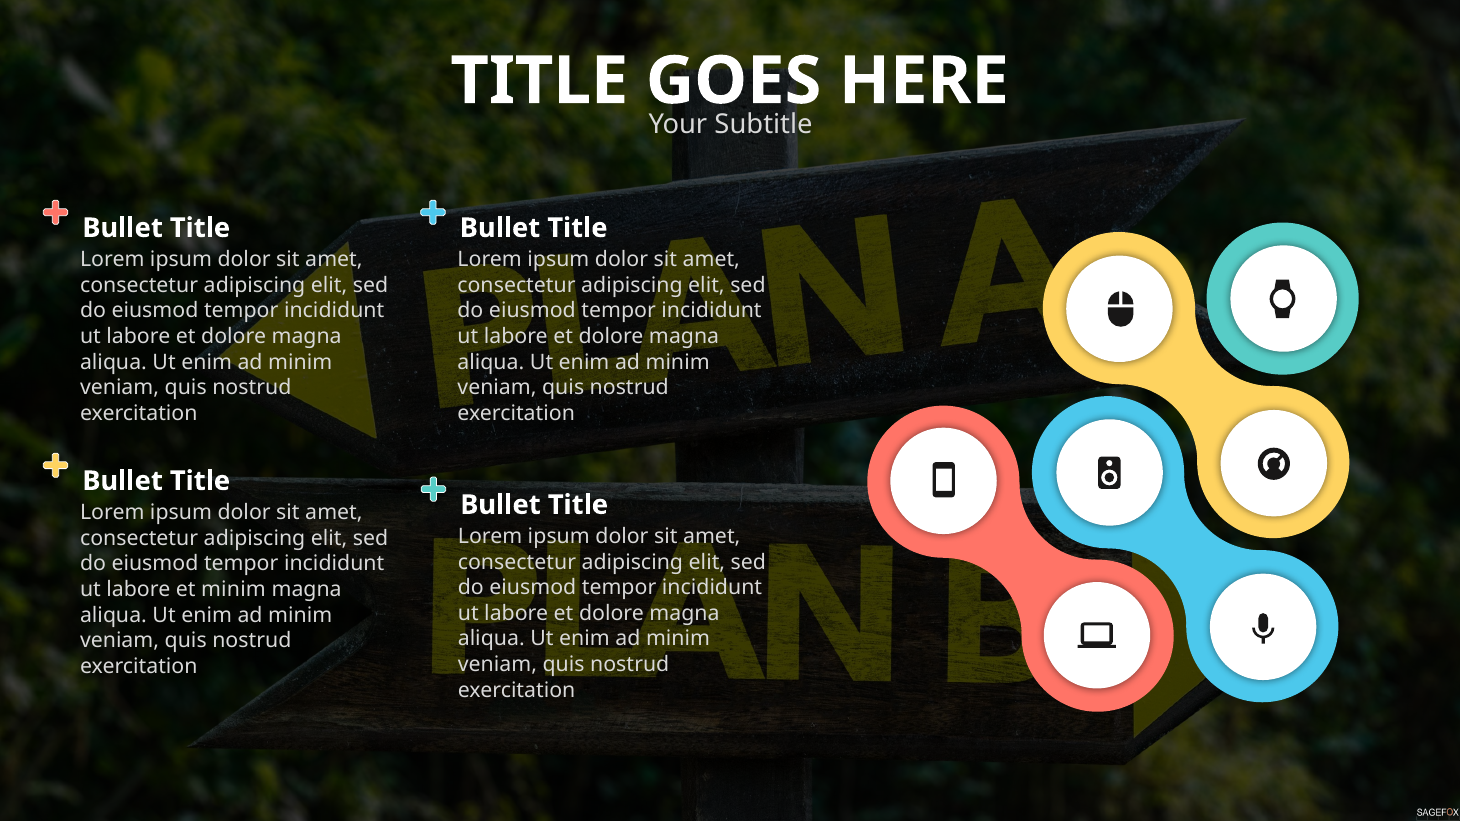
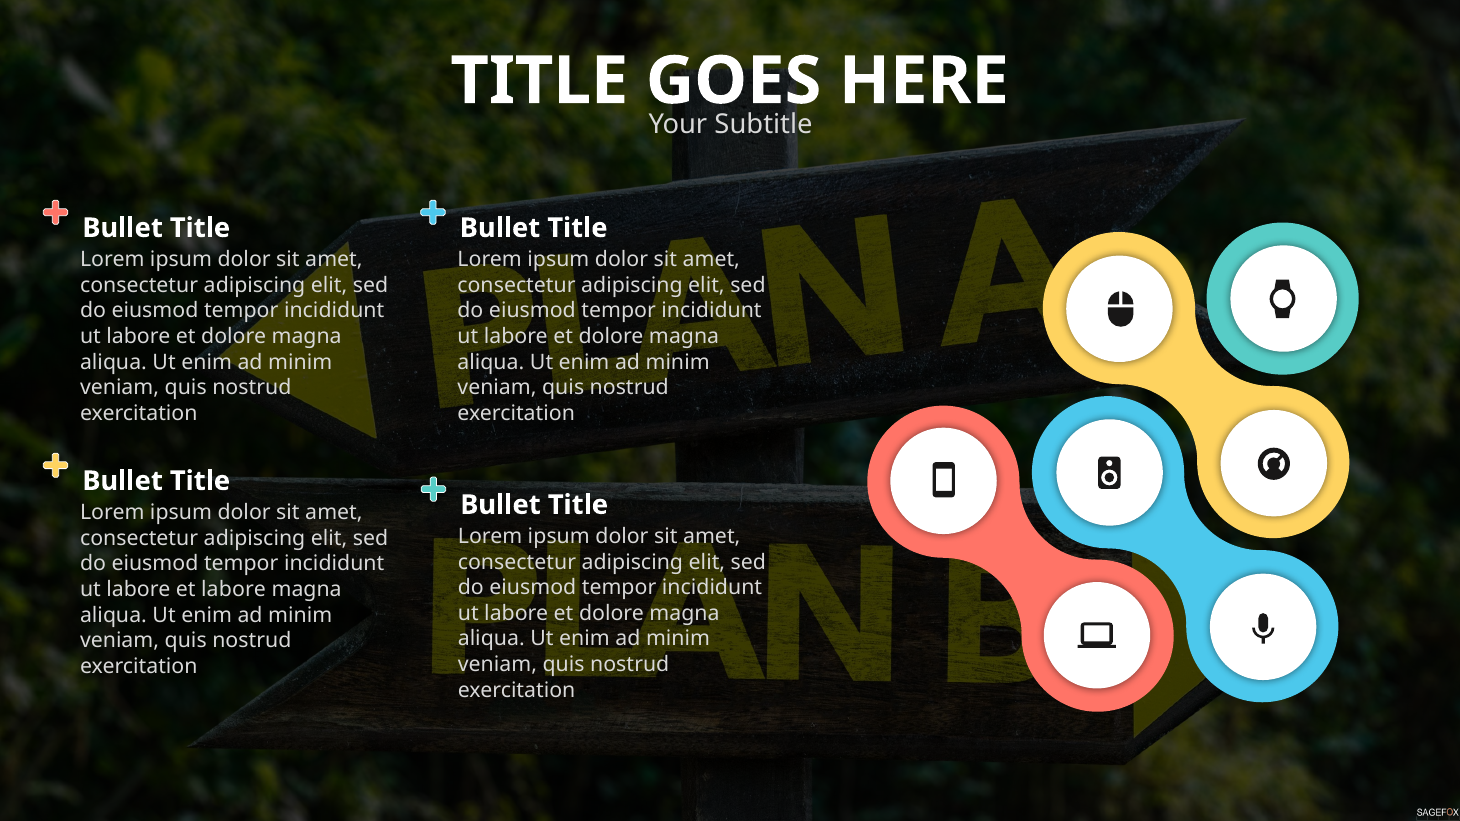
et minim: minim -> labore
